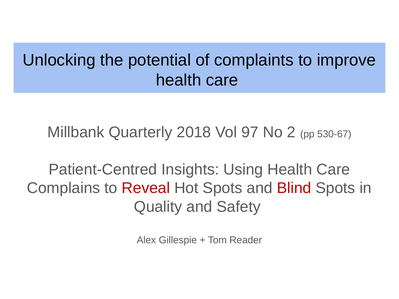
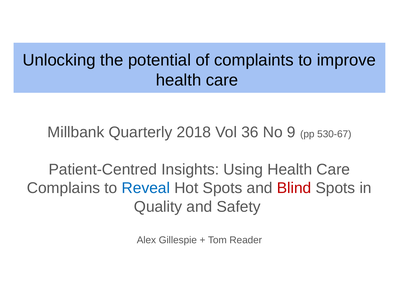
97: 97 -> 36
2: 2 -> 9
Reveal colour: red -> blue
